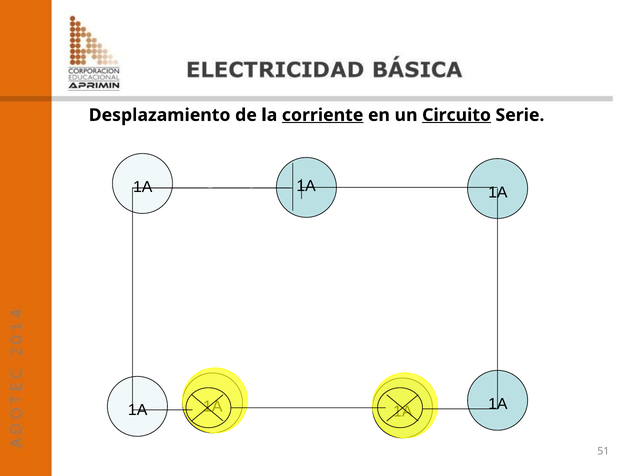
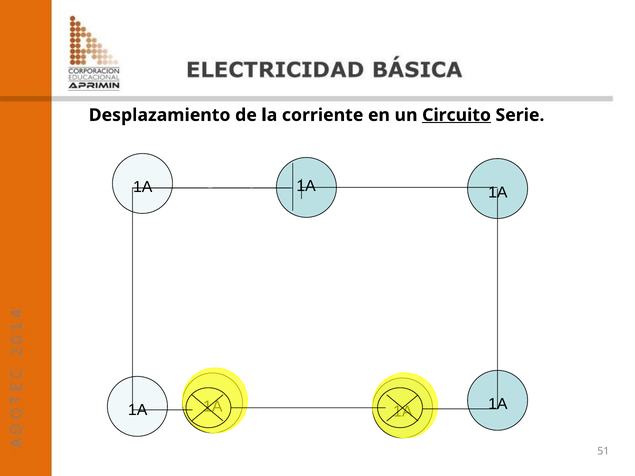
corriente underline: present -> none
